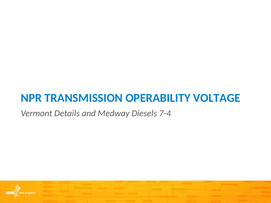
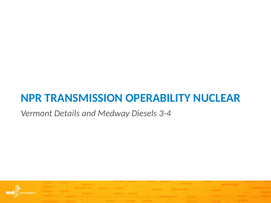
VOLTAGE: VOLTAGE -> NUCLEAR
7-4: 7-4 -> 3-4
